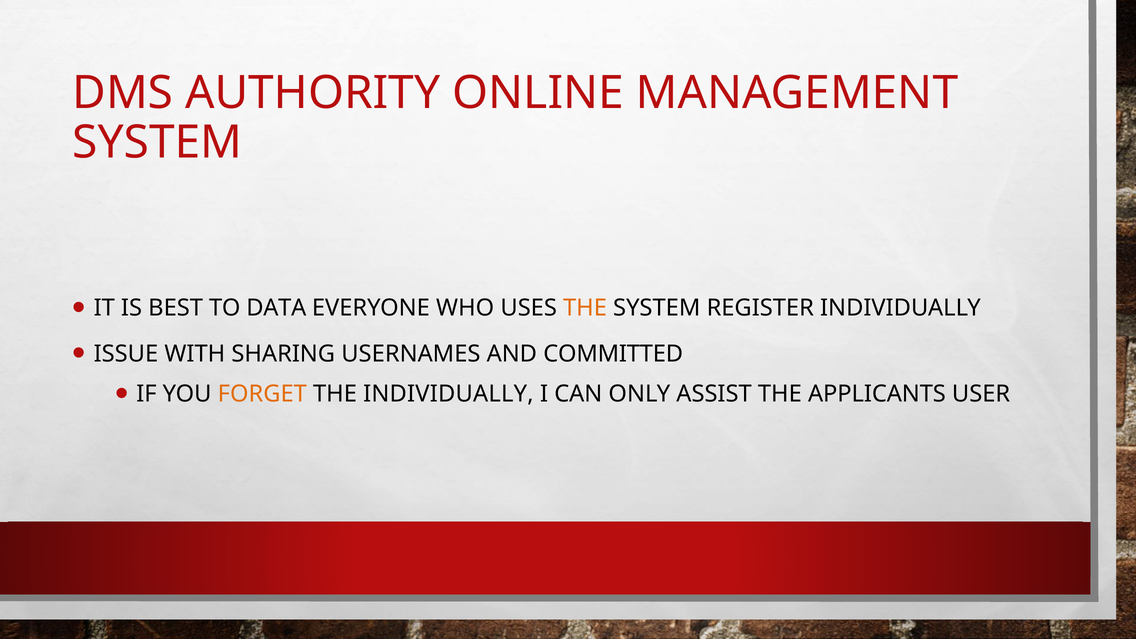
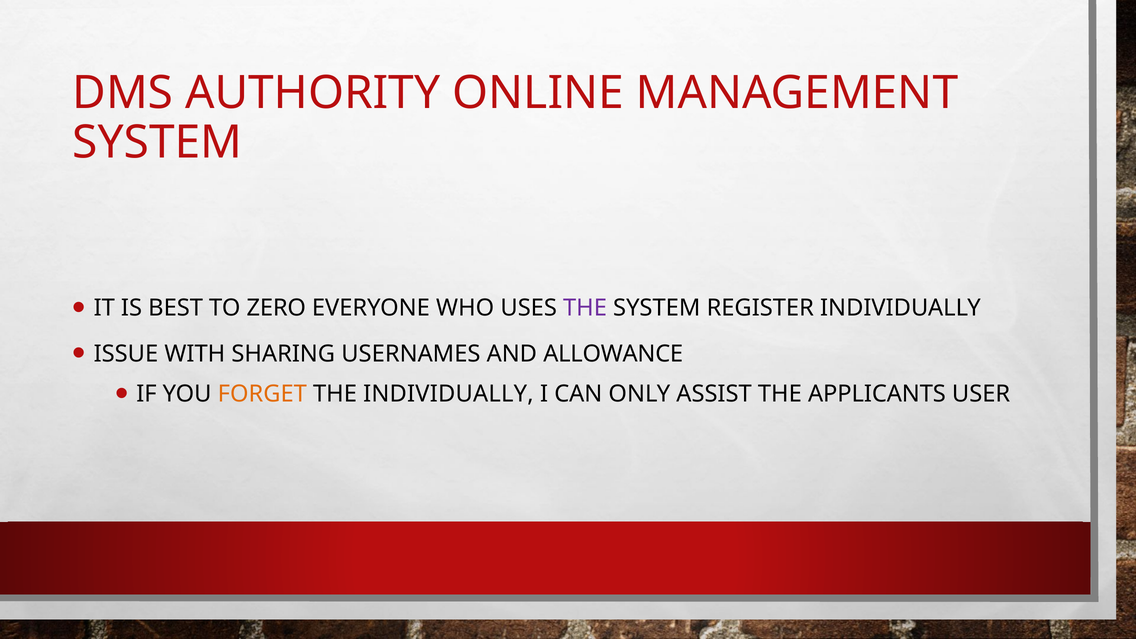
DATA: DATA -> ZERO
THE at (585, 308) colour: orange -> purple
COMMITTED: COMMITTED -> ALLOWANCE
